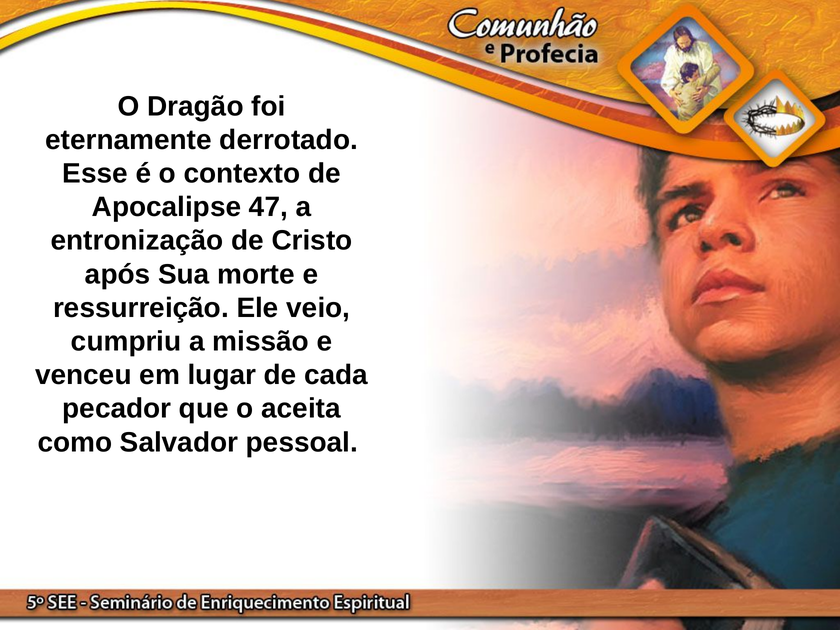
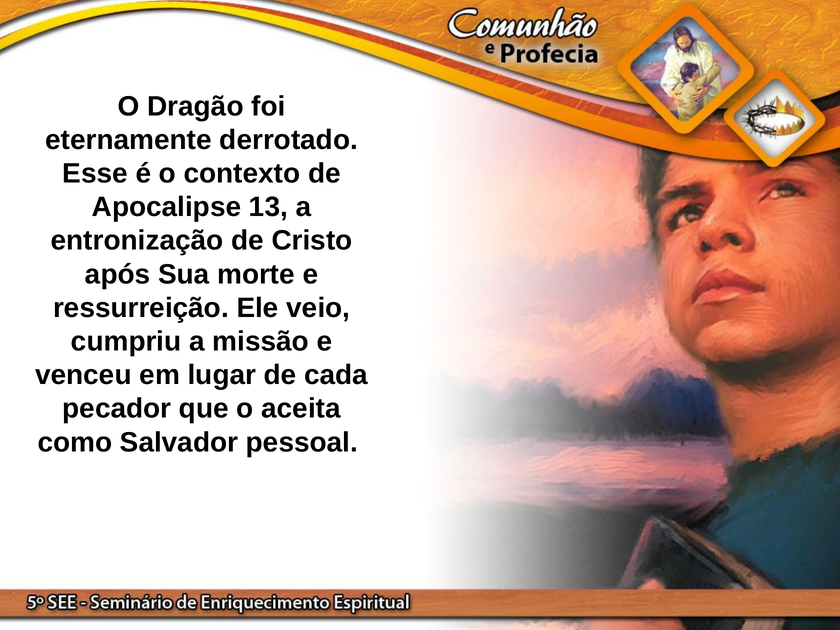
47: 47 -> 13
